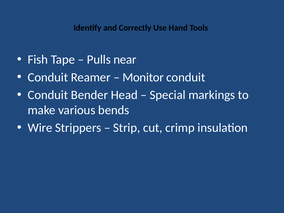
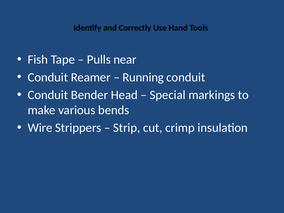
Monitor: Monitor -> Running
